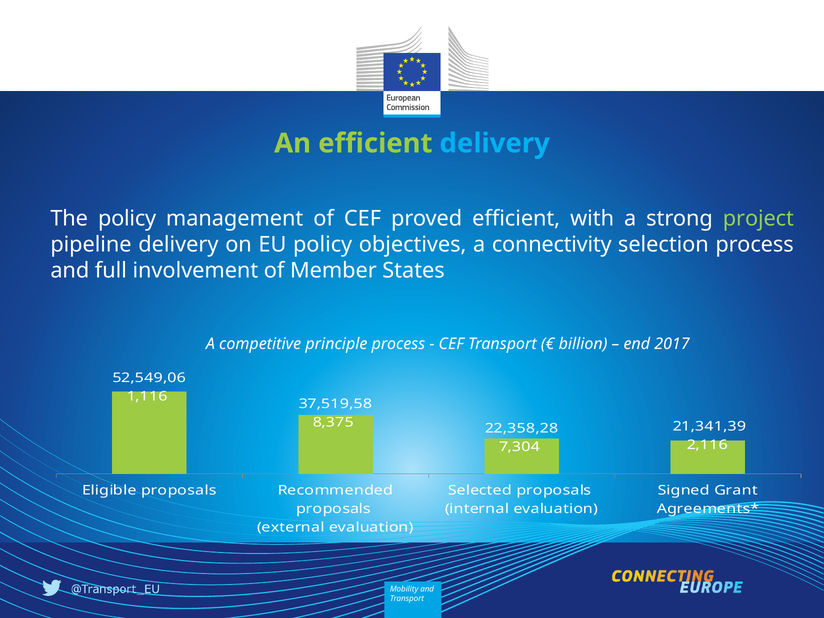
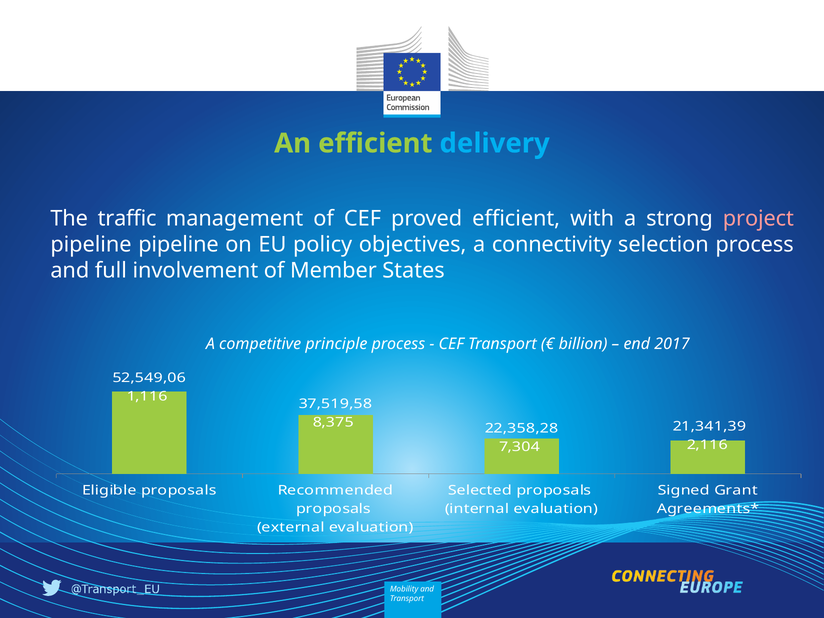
The policy: policy -> traffic
project colour: light green -> pink
pipeline delivery: delivery -> pipeline
